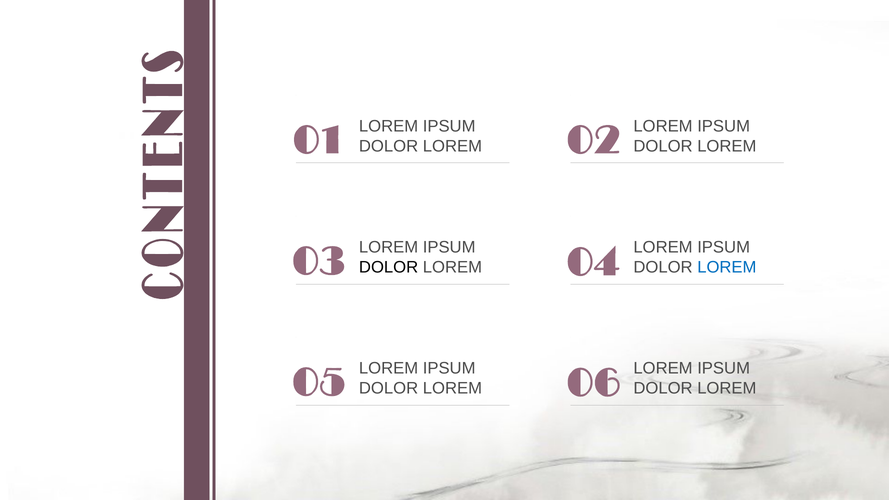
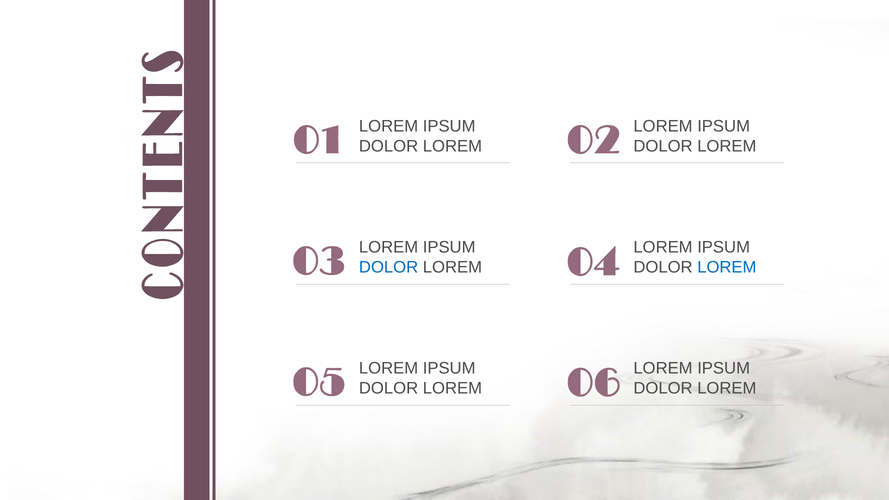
DOLOR at (389, 267) colour: black -> blue
